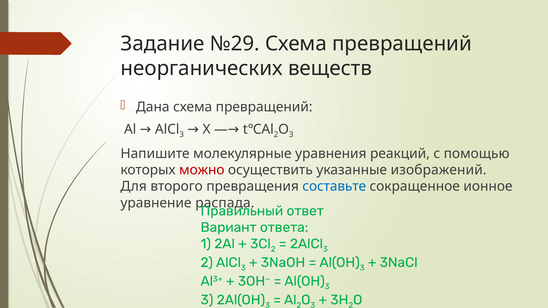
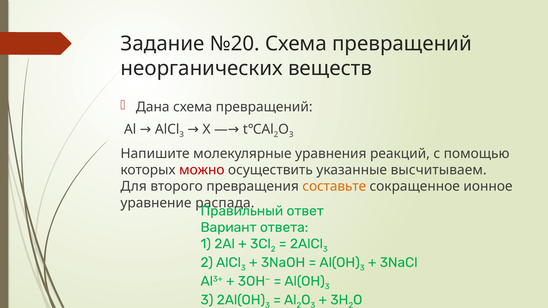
№29: №29 -> №20
изображений: изображений -> высчитываем
составьте colour: blue -> orange
